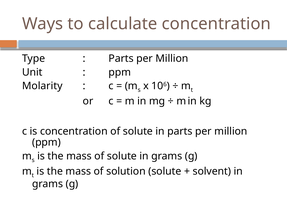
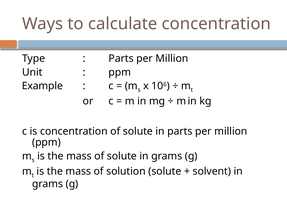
Molarity: Molarity -> Example
